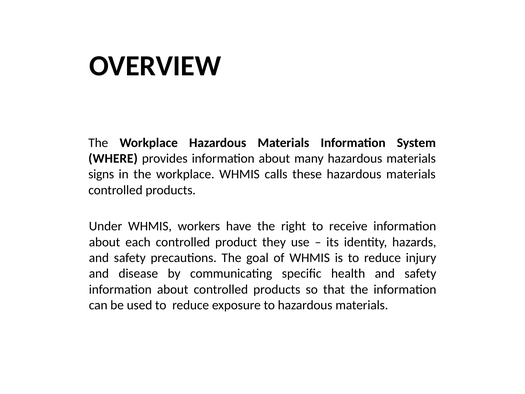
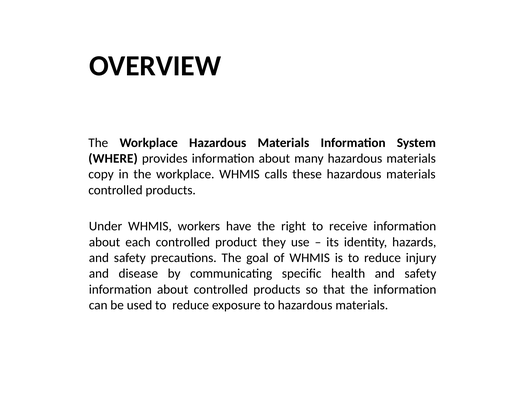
signs: signs -> copy
